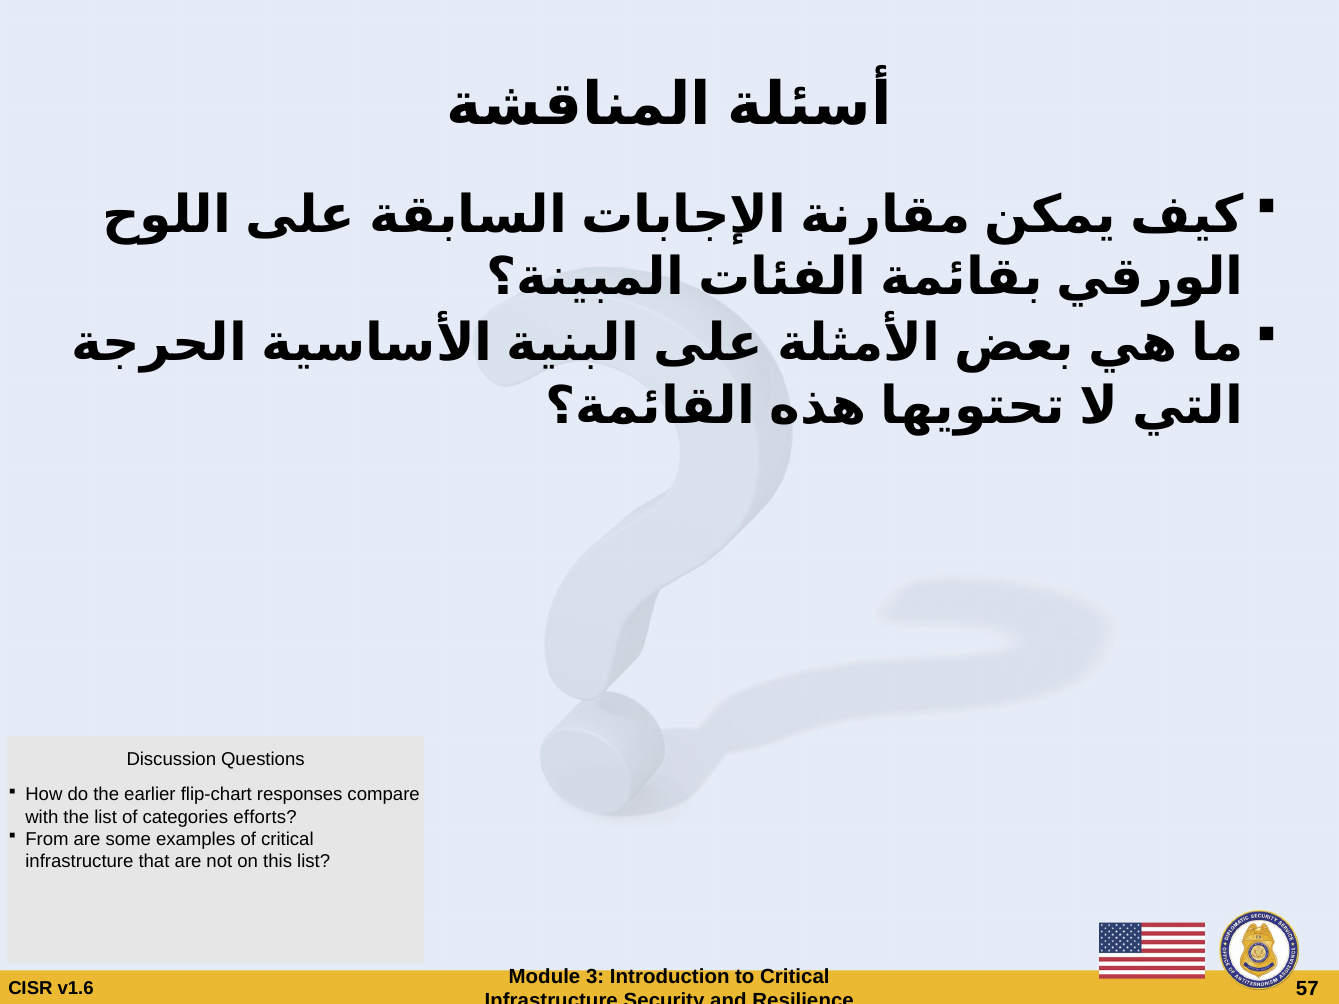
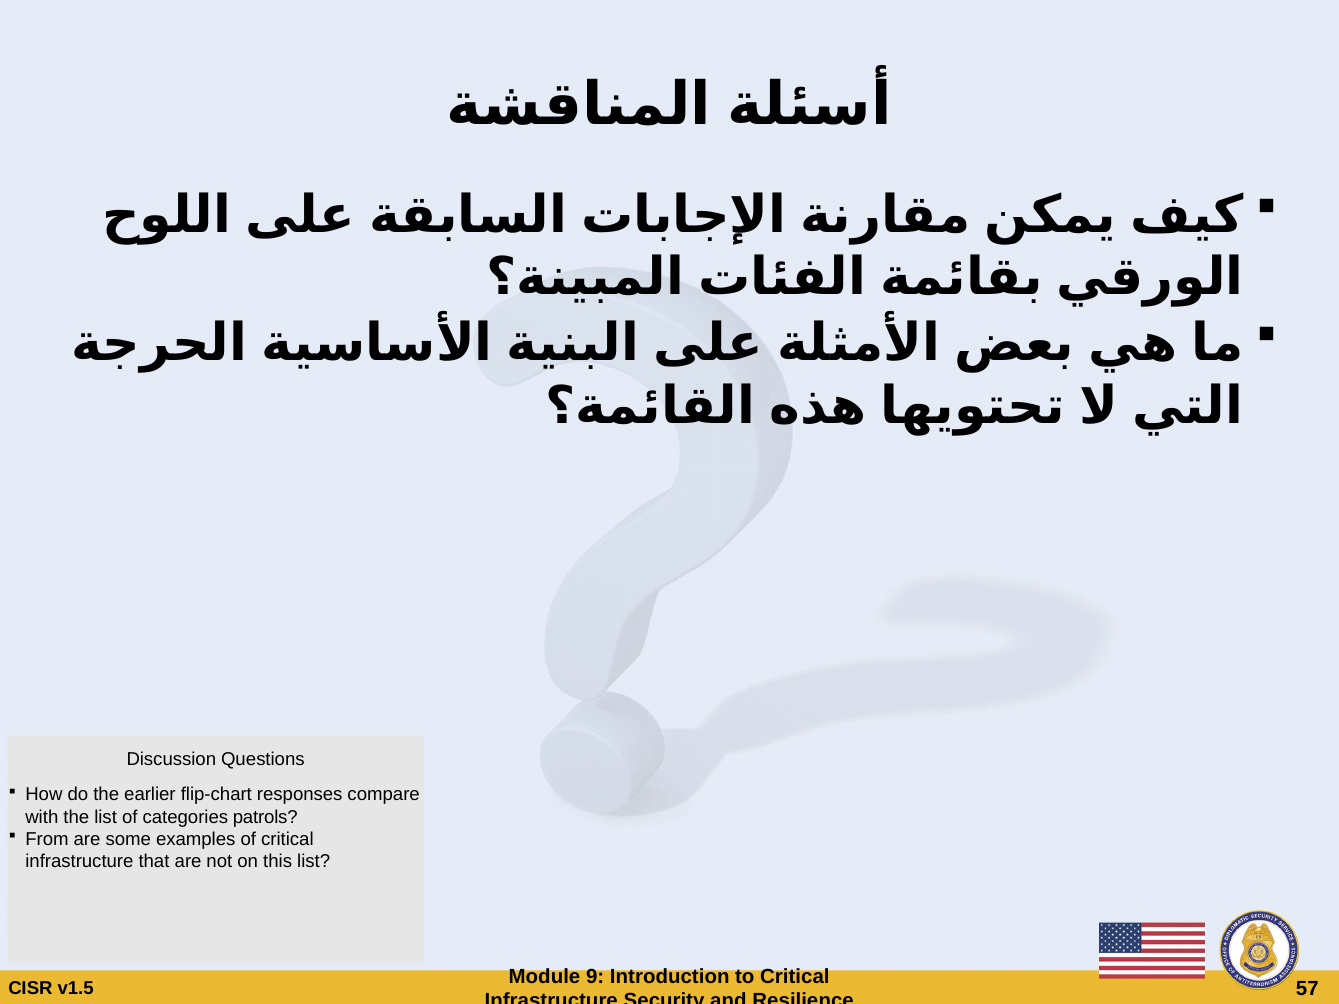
efforts: efforts -> patrols
3: 3 -> 9
v1.6: v1.6 -> v1.5
